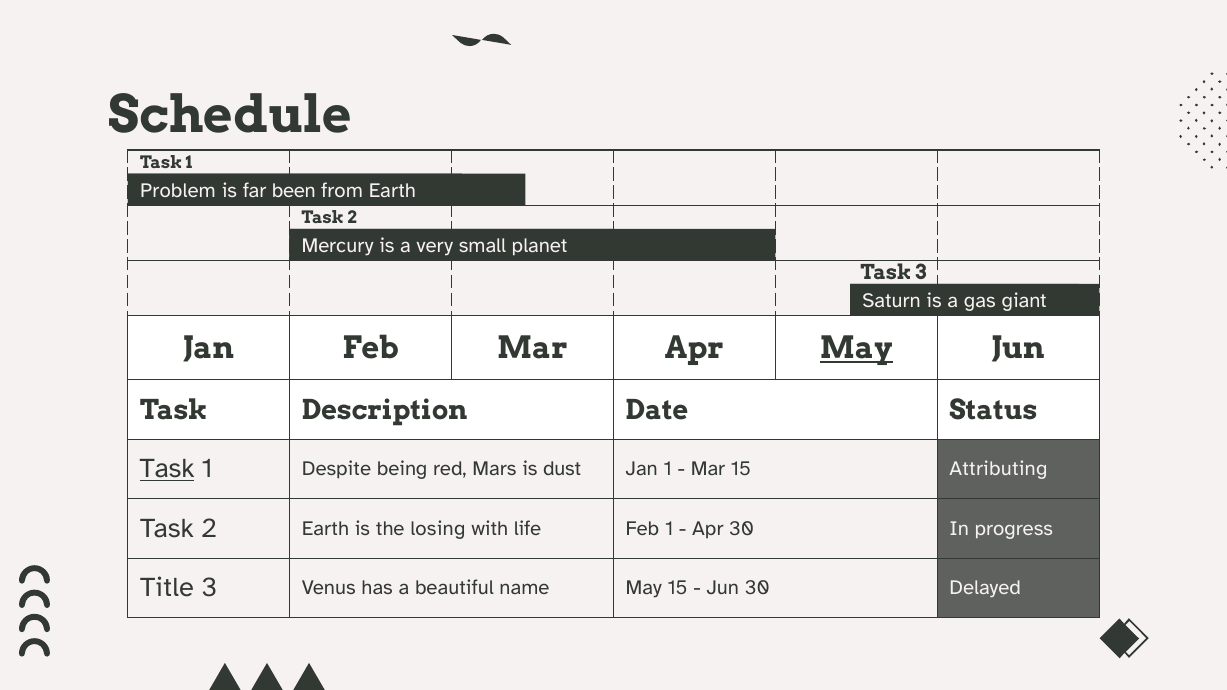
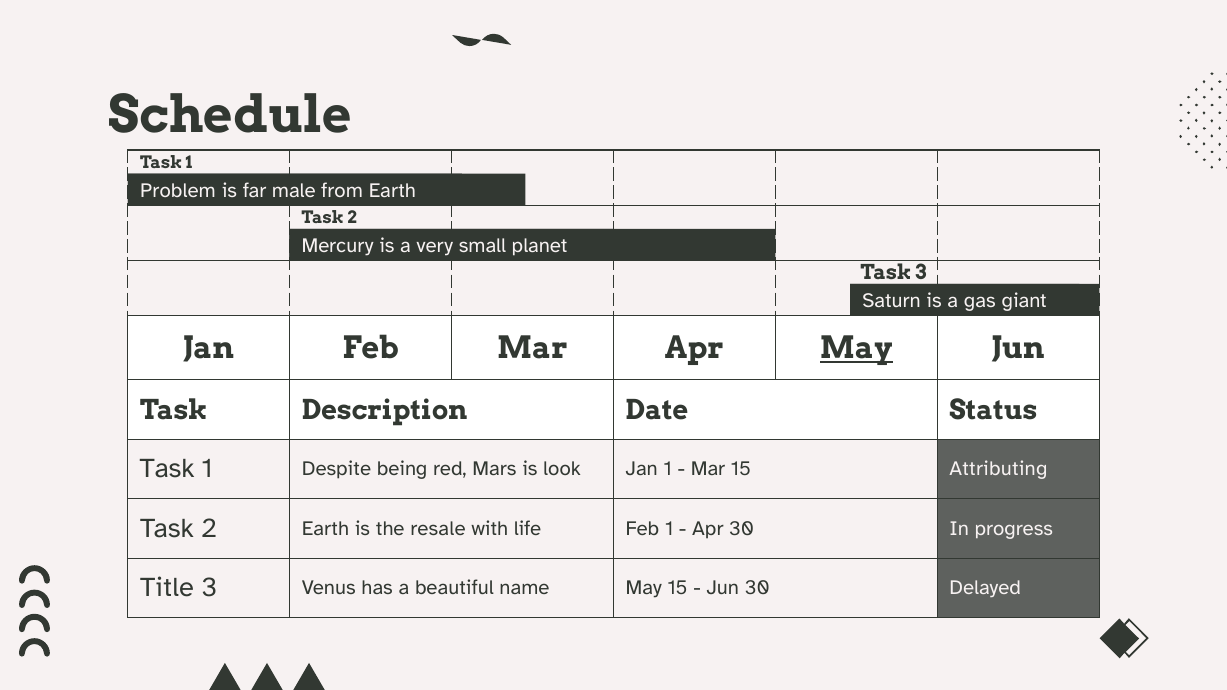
been: been -> male
Task at (167, 469) underline: present -> none
dust: dust -> look
losing: losing -> resale
